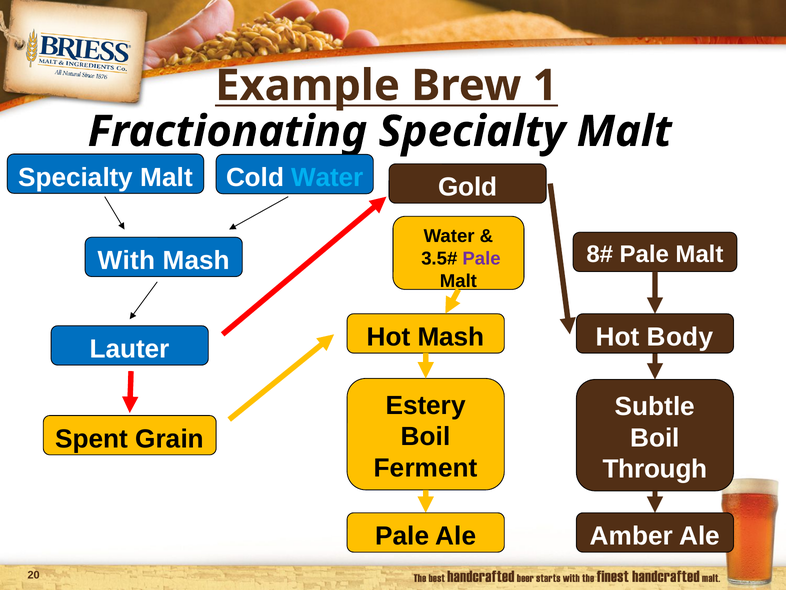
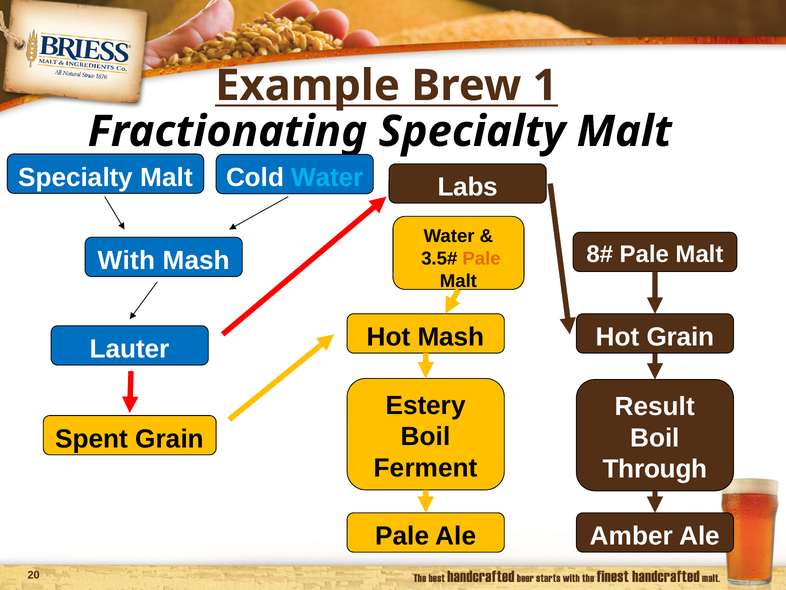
Gold: Gold -> Labs
Pale at (482, 258) colour: purple -> orange
Hot Body: Body -> Grain
Subtle: Subtle -> Result
